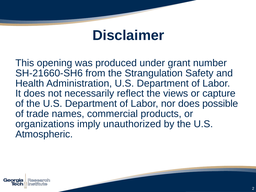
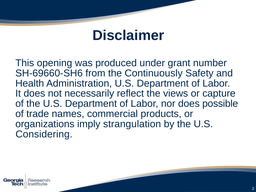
SH-21660-SH6: SH-21660-SH6 -> SH-69660-SH6
Strangulation: Strangulation -> Continuously
unauthorized: unauthorized -> strangulation
Atmospheric: Atmospheric -> Considering
